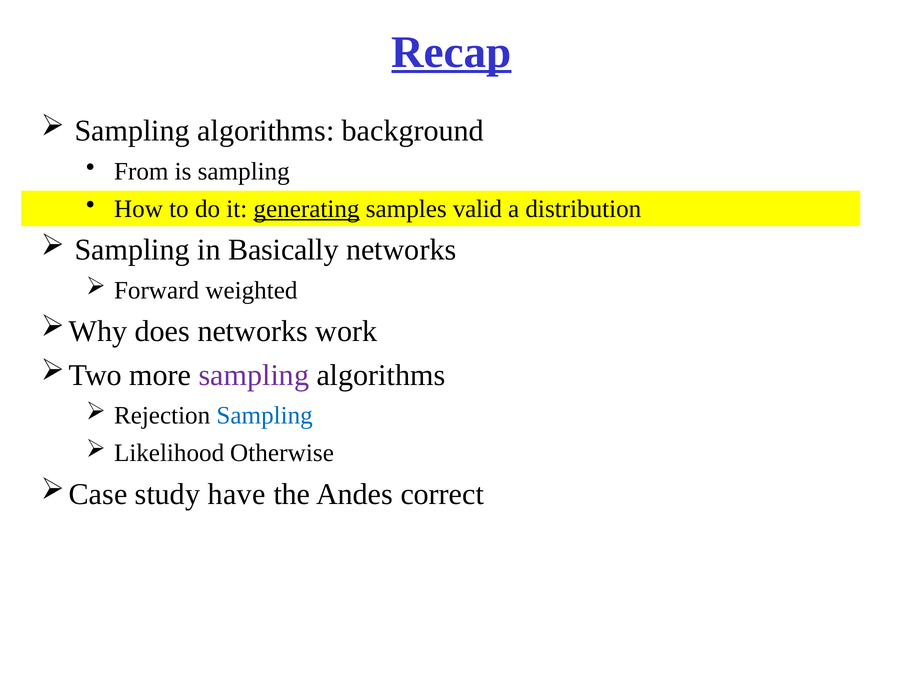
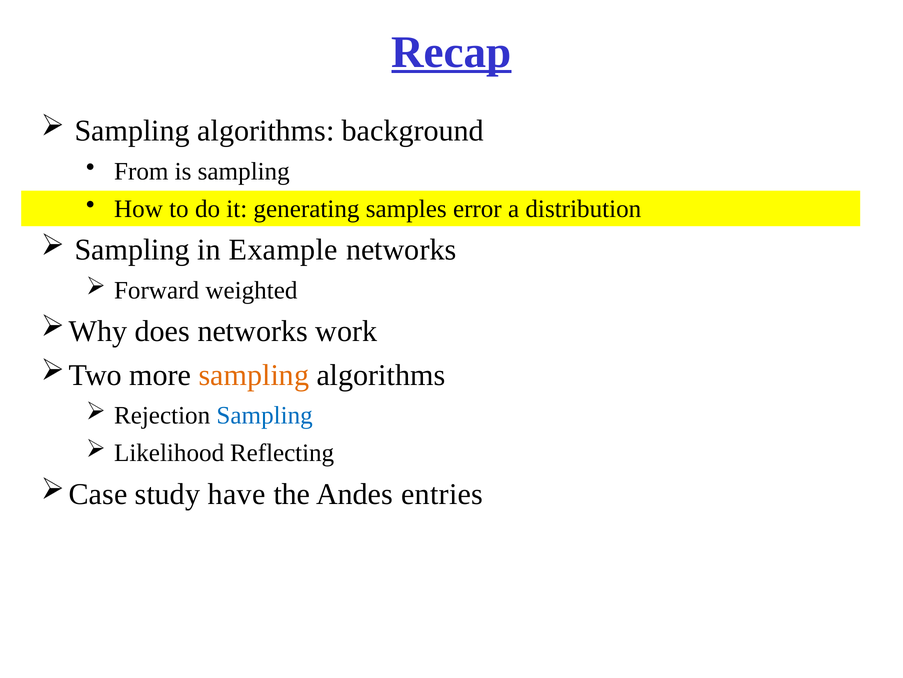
generating underline: present -> none
valid: valid -> error
Basically: Basically -> Example
sampling at (254, 375) colour: purple -> orange
Otherwise: Otherwise -> Reflecting
correct: correct -> entries
